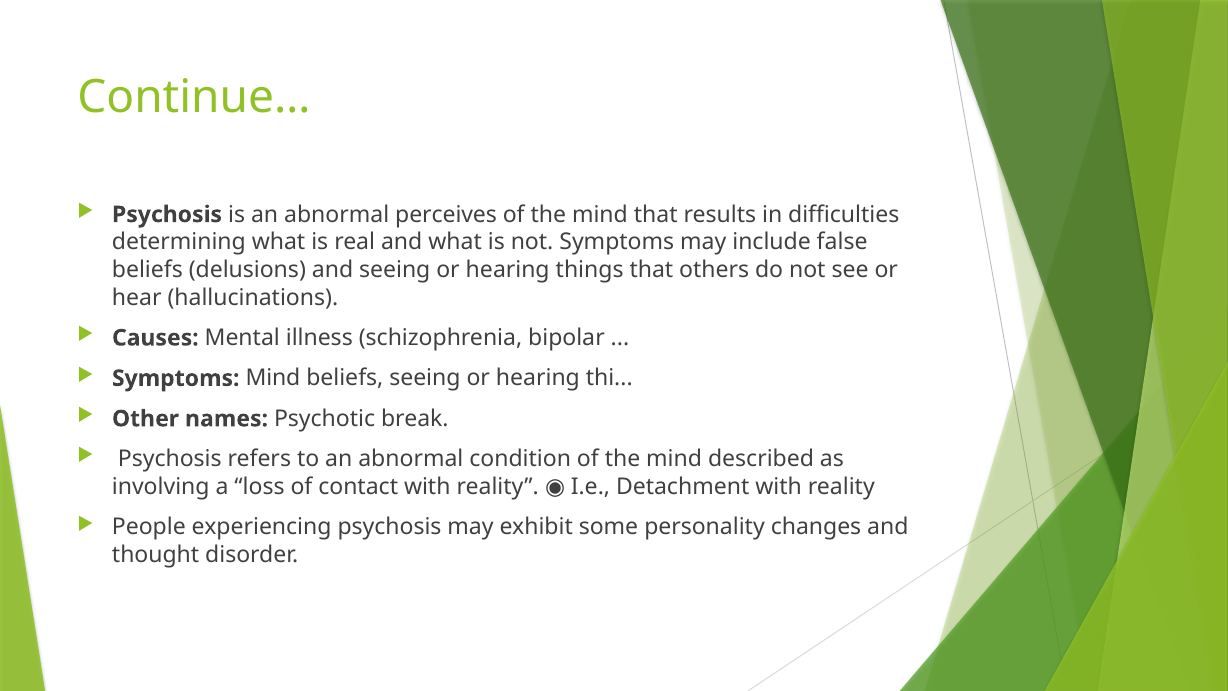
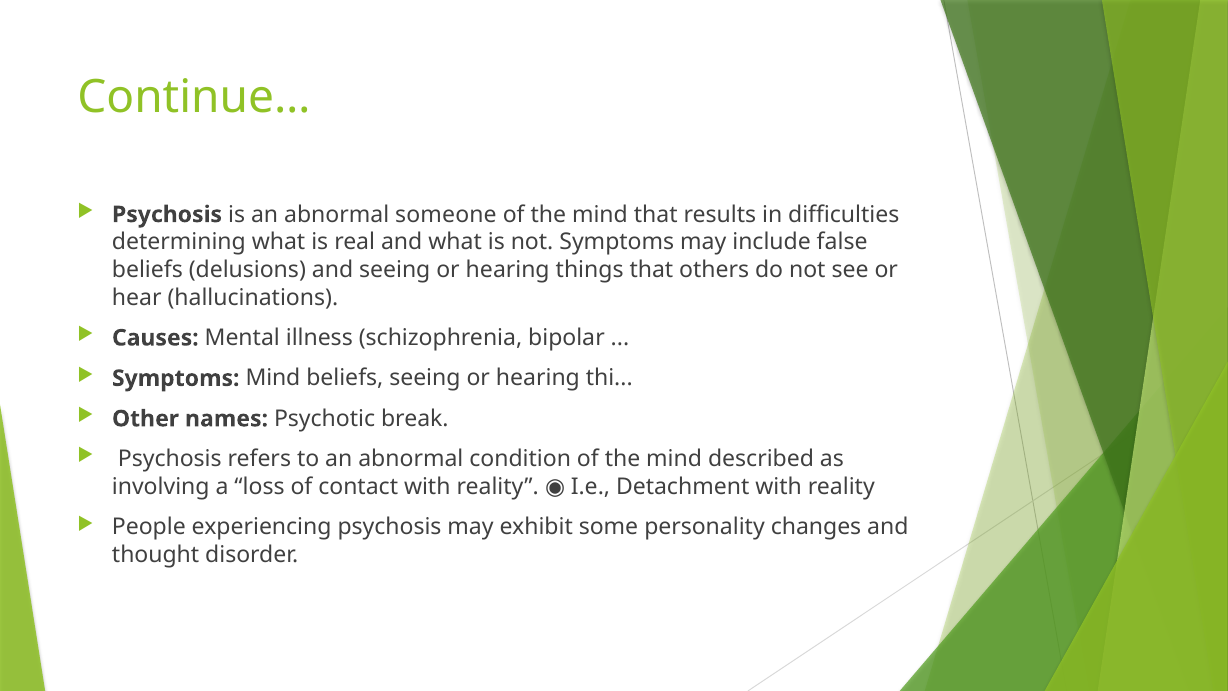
perceives: perceives -> someone
